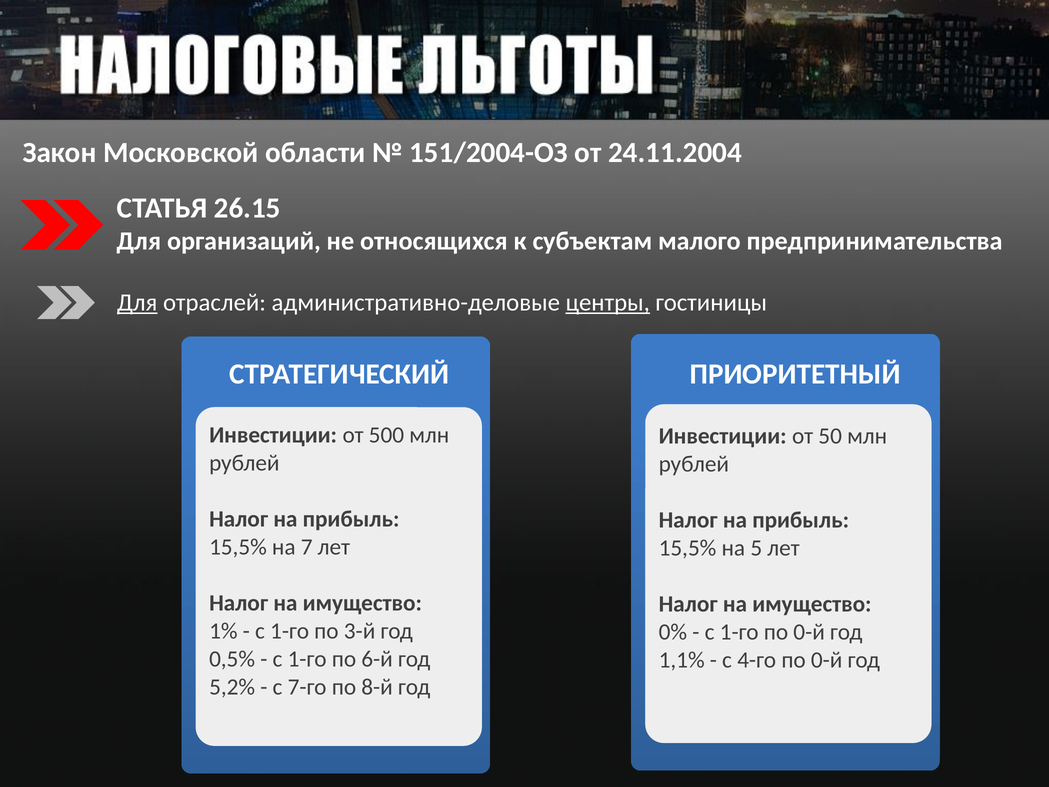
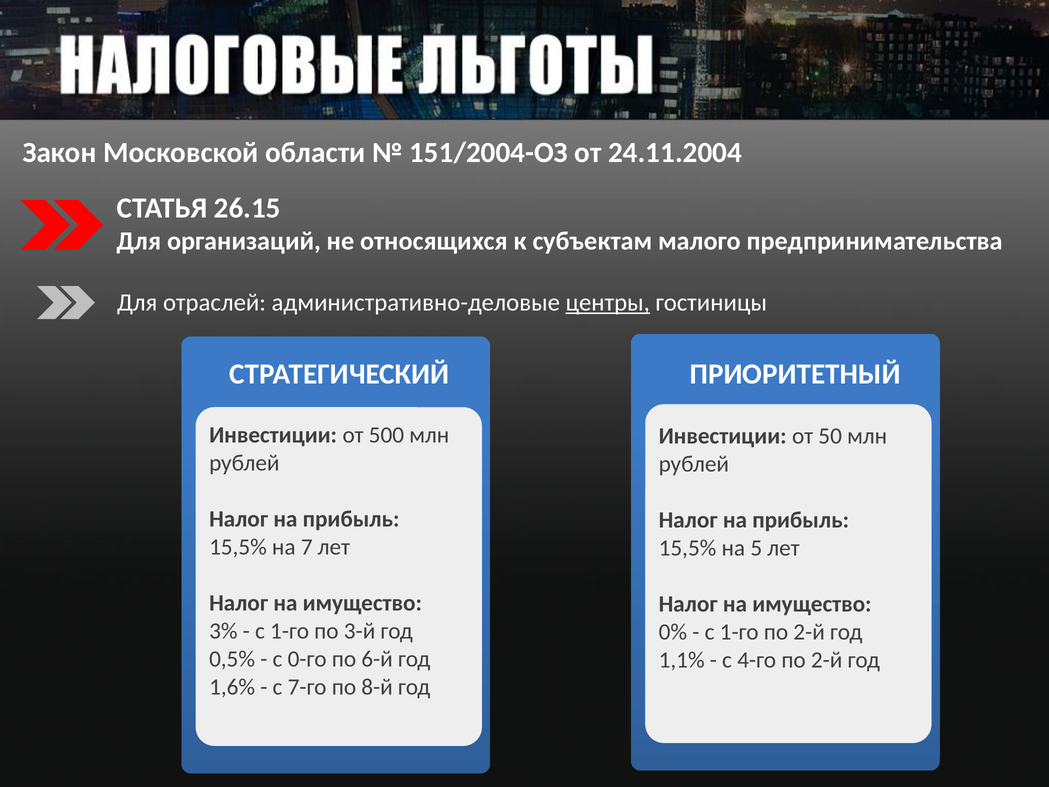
Для at (137, 303) underline: present -> none
1%: 1% -> 3%
1-го по 0-й: 0-й -> 2-й
1-го at (307, 659): 1-го -> 0-го
4-го по 0-й: 0-й -> 2-й
5,2%: 5,2% -> 1,6%
